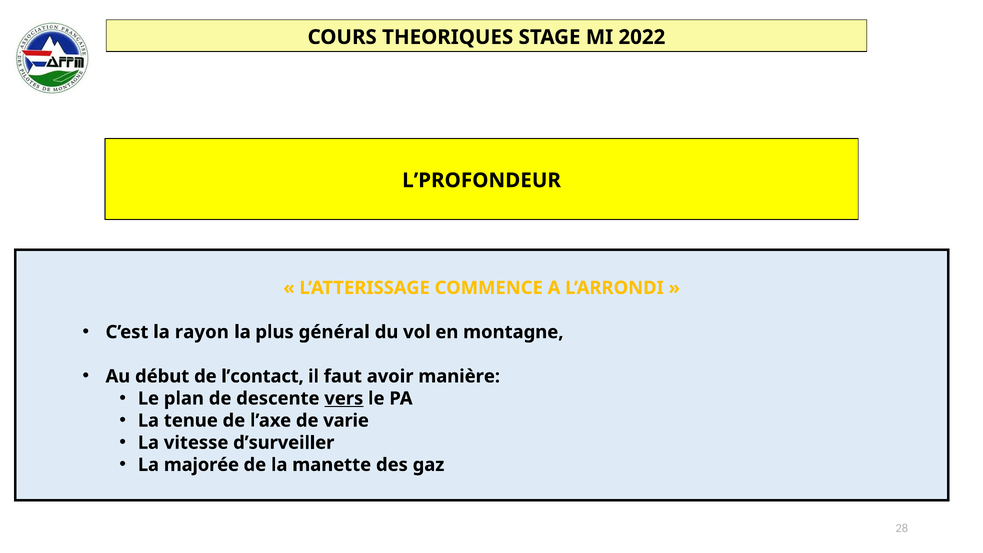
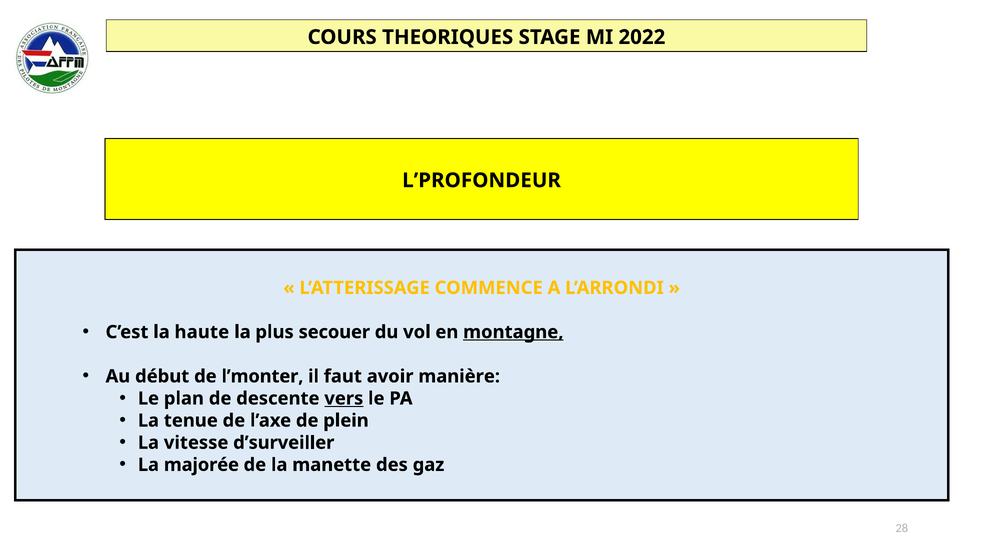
rayon: rayon -> haute
général: général -> secouer
montagne underline: none -> present
l’contact: l’contact -> l’monter
varie: varie -> plein
